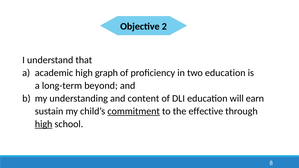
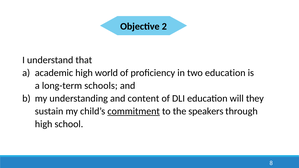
graph: graph -> world
beyond: beyond -> schools
earn: earn -> they
effective: effective -> speakers
high at (44, 124) underline: present -> none
